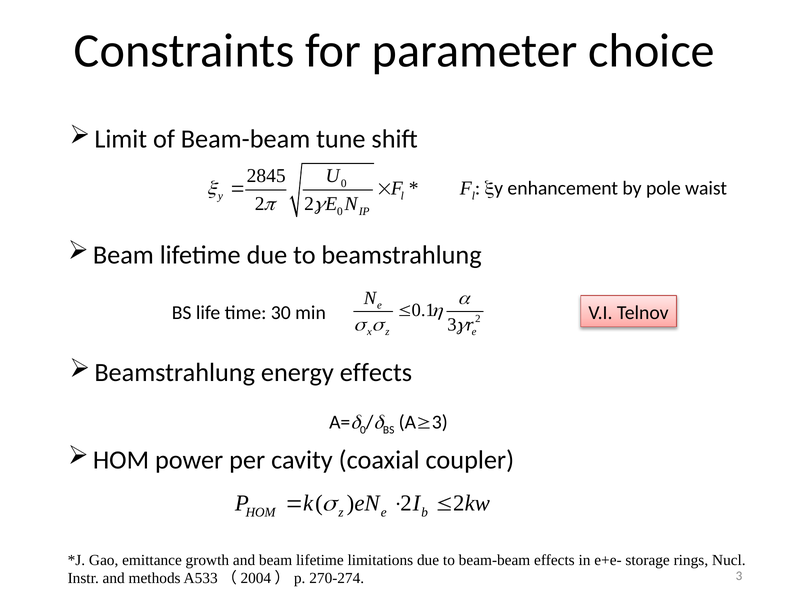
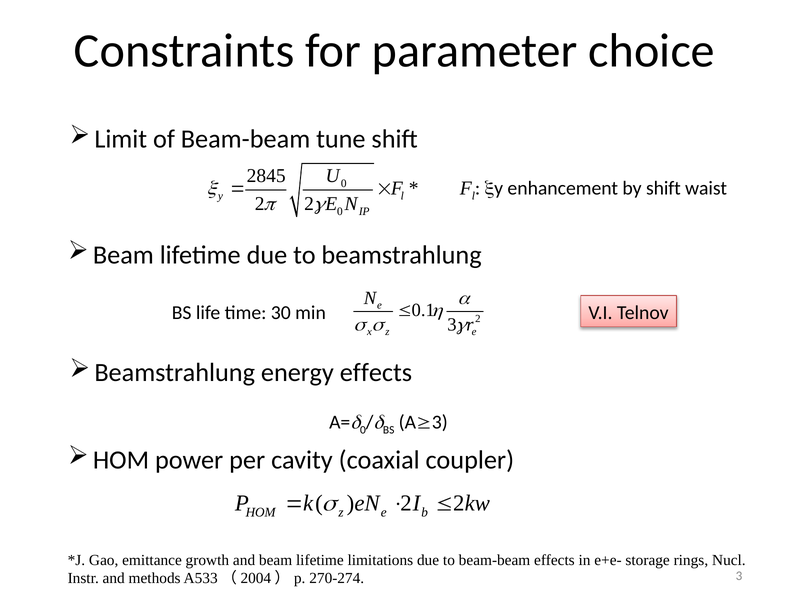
by pole: pole -> shift
